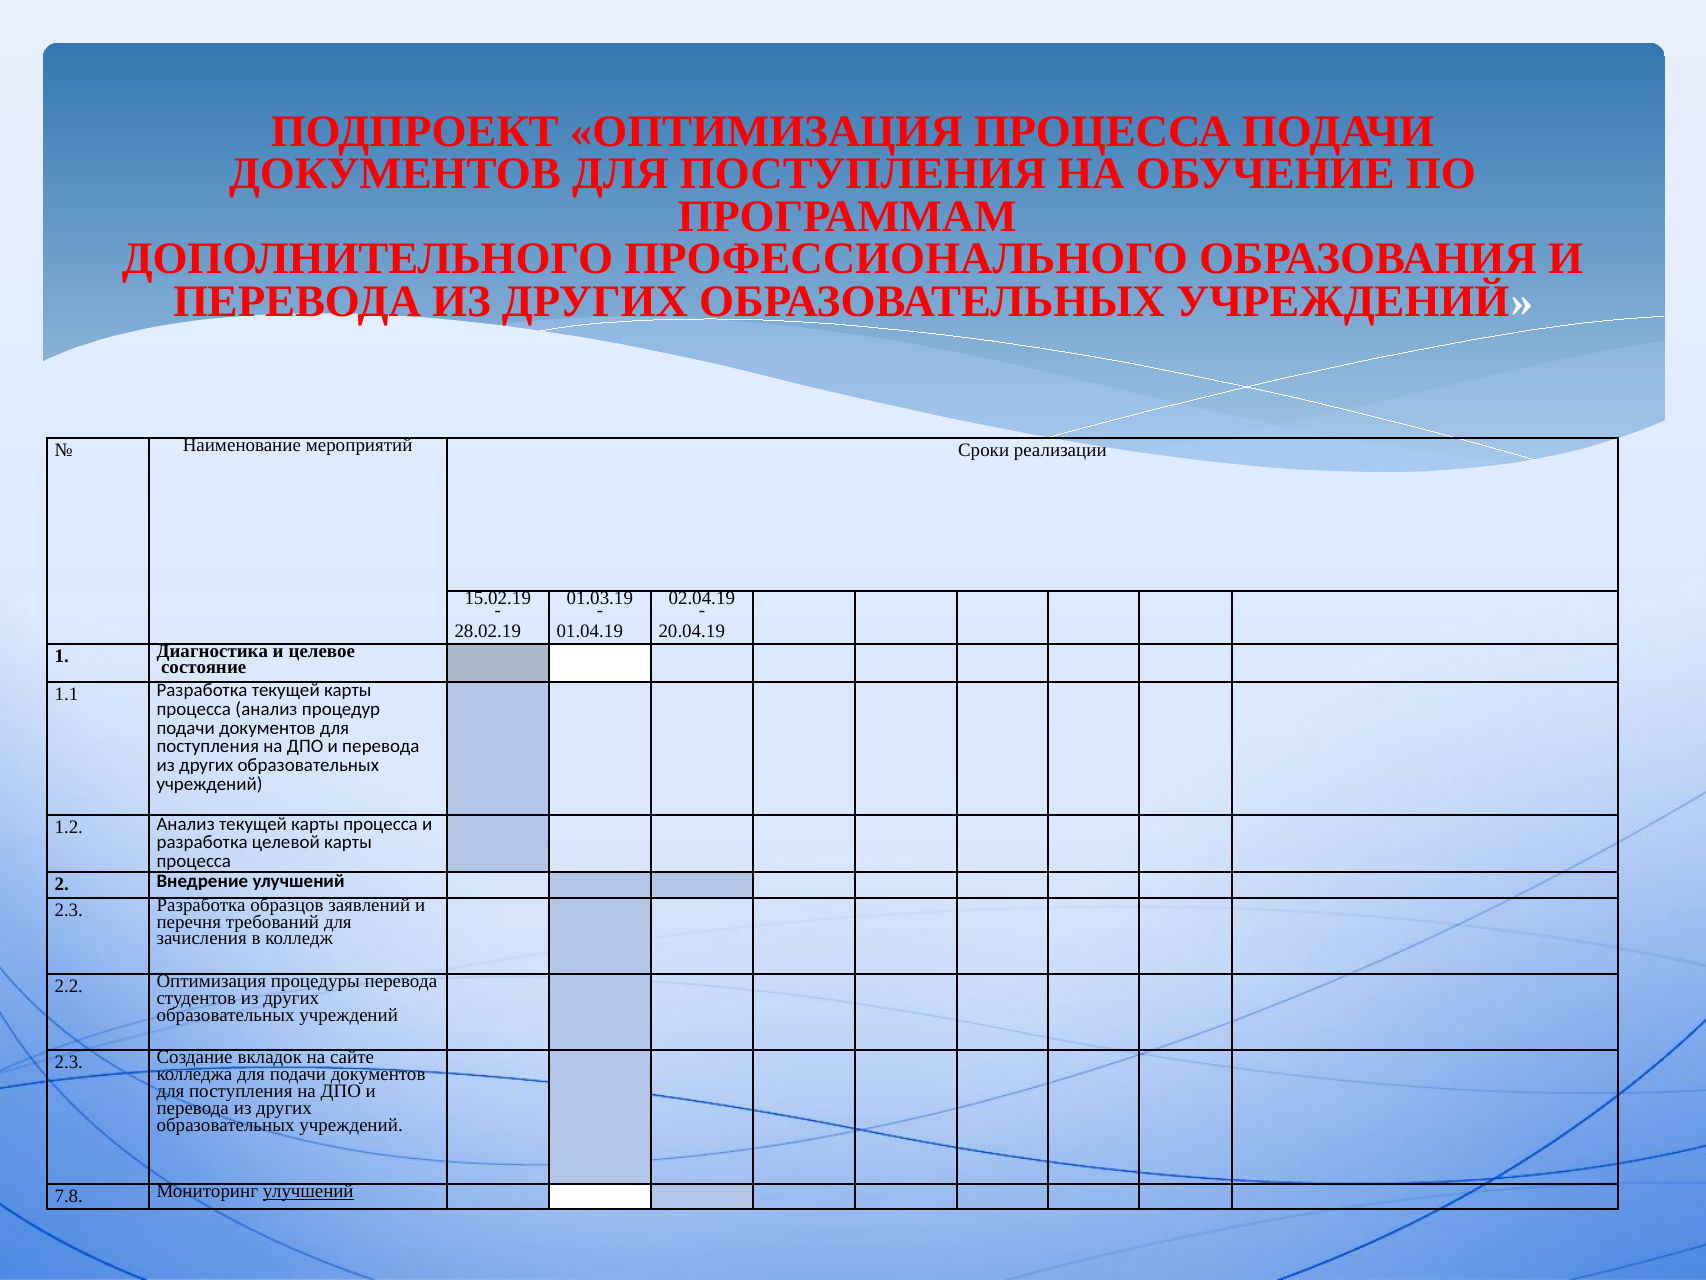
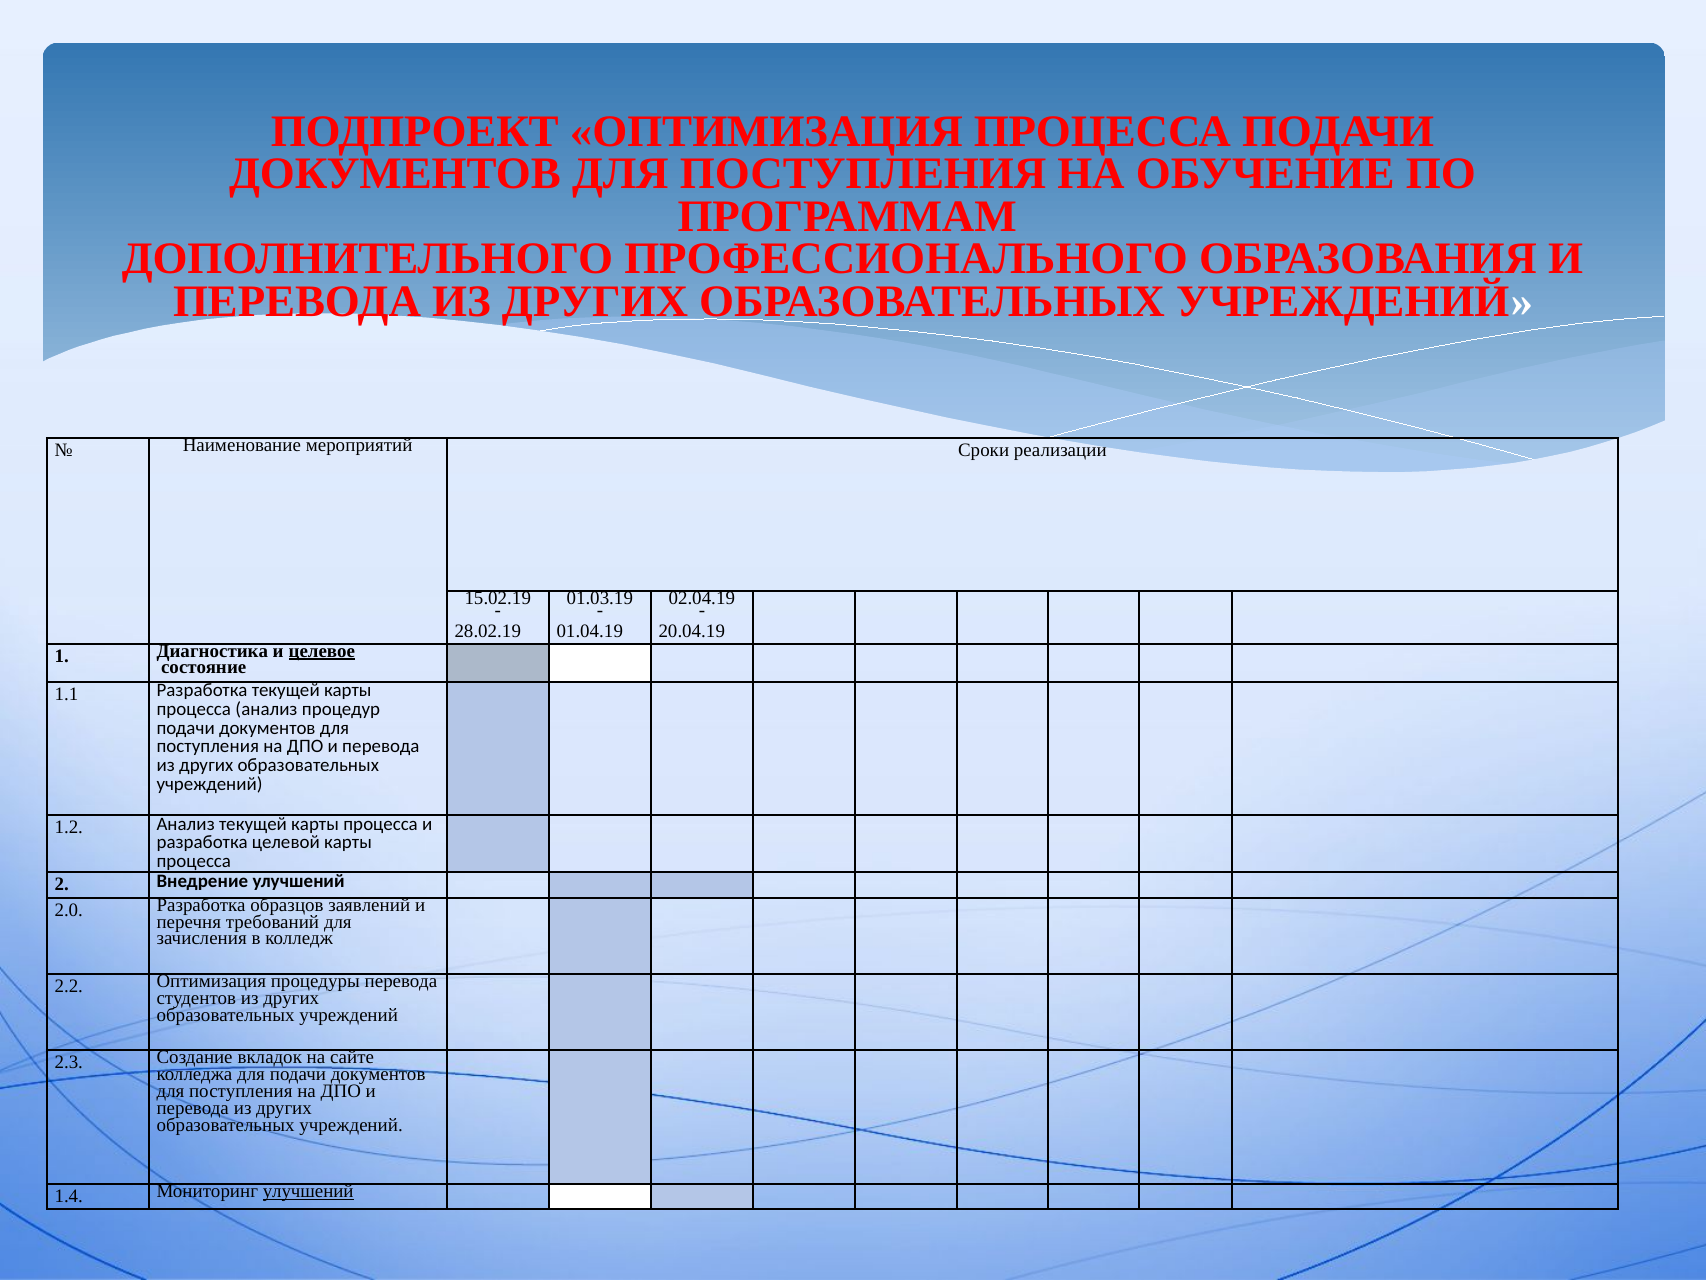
целевое underline: none -> present
2.3 at (69, 910): 2.3 -> 2.0
7.8: 7.8 -> 1.4
